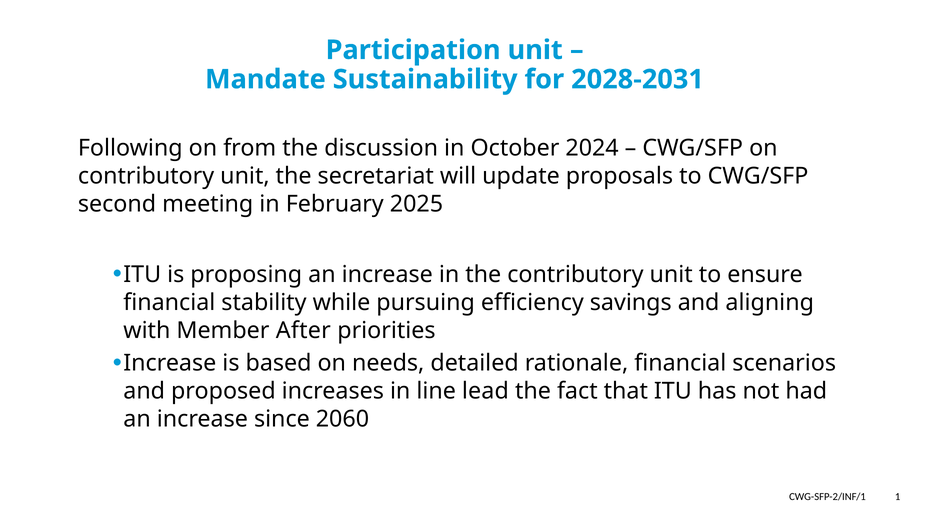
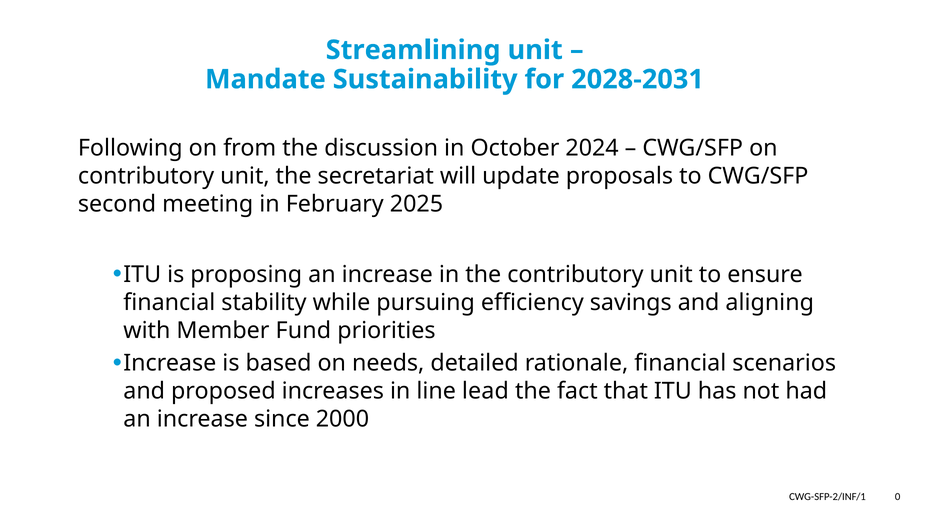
Participation: Participation -> Streamlining
After: After -> Fund
2060: 2060 -> 2000
1: 1 -> 0
